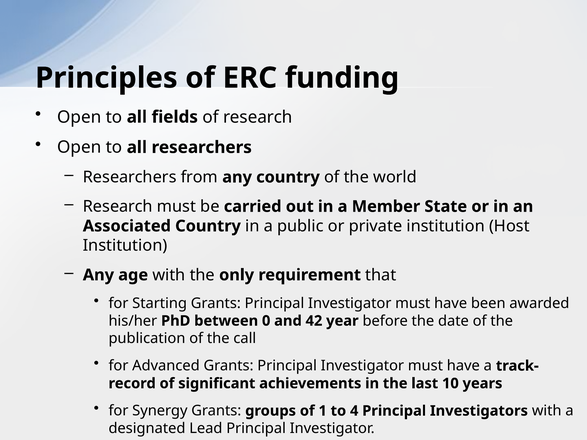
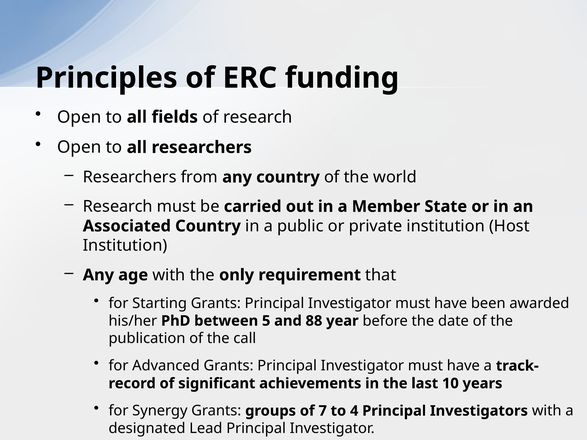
0: 0 -> 5
42: 42 -> 88
1: 1 -> 7
